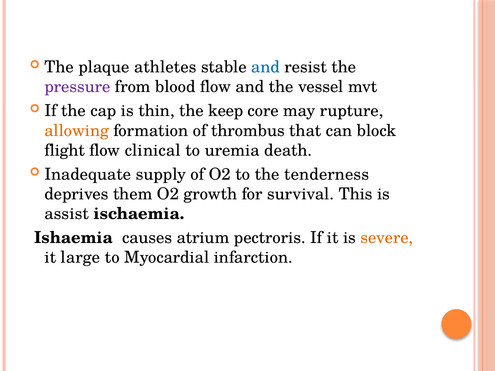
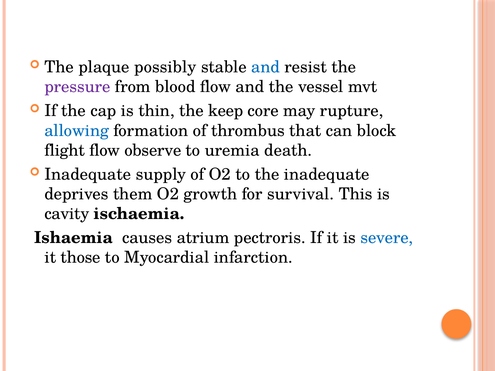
athletes: athletes -> possibly
allowing colour: orange -> blue
clinical: clinical -> observe
the tenderness: tenderness -> inadequate
assist: assist -> cavity
severe colour: orange -> blue
large: large -> those
